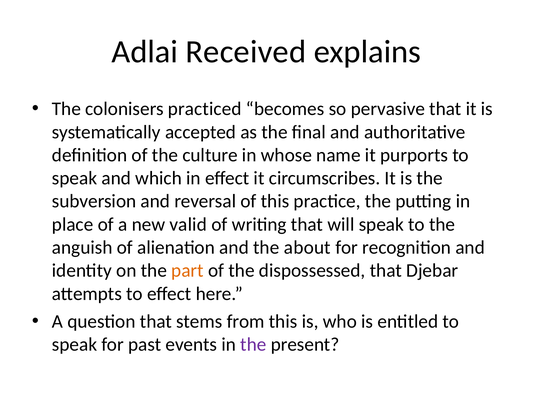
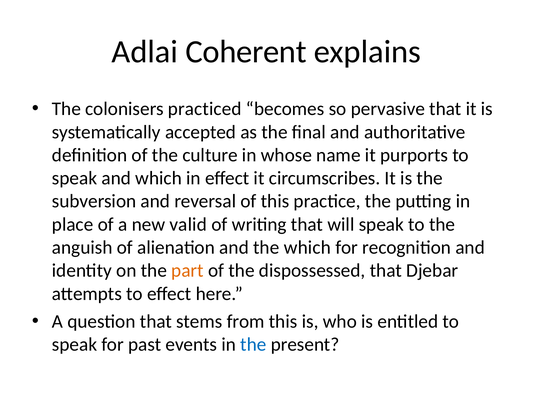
Received: Received -> Coherent
the about: about -> which
the at (253, 344) colour: purple -> blue
